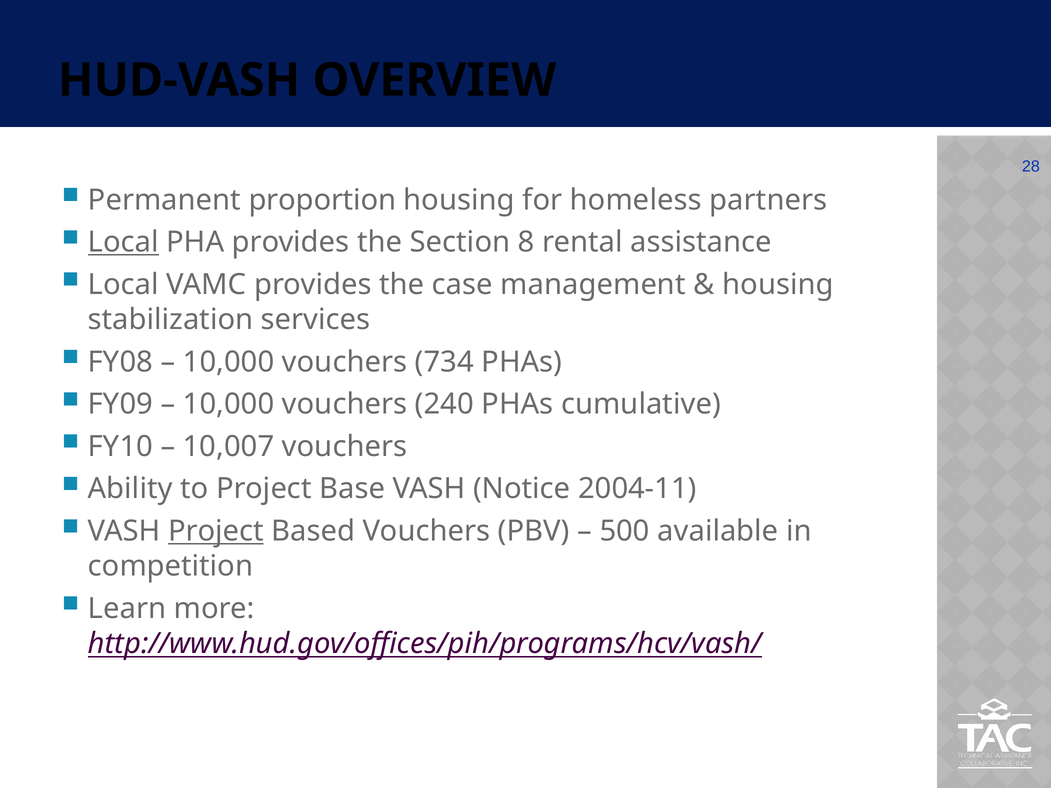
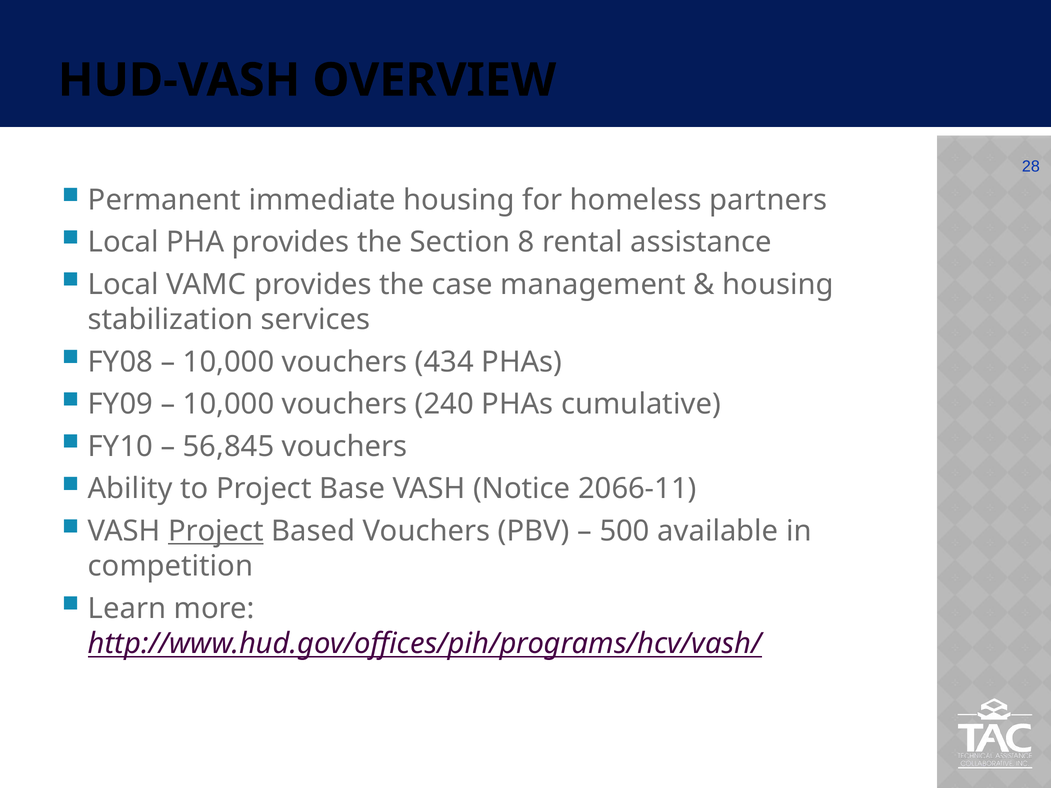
proportion: proportion -> immediate
Local at (123, 242) underline: present -> none
734: 734 -> 434
10,007: 10,007 -> 56,845
2004-11: 2004-11 -> 2066-11
